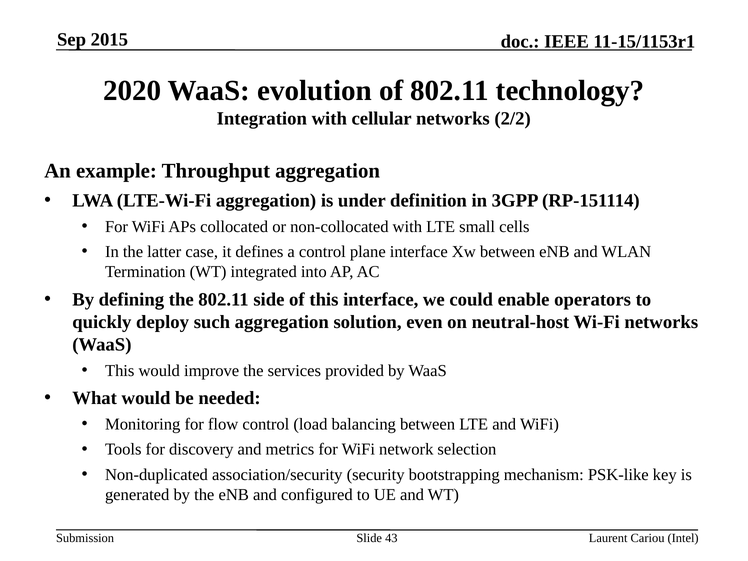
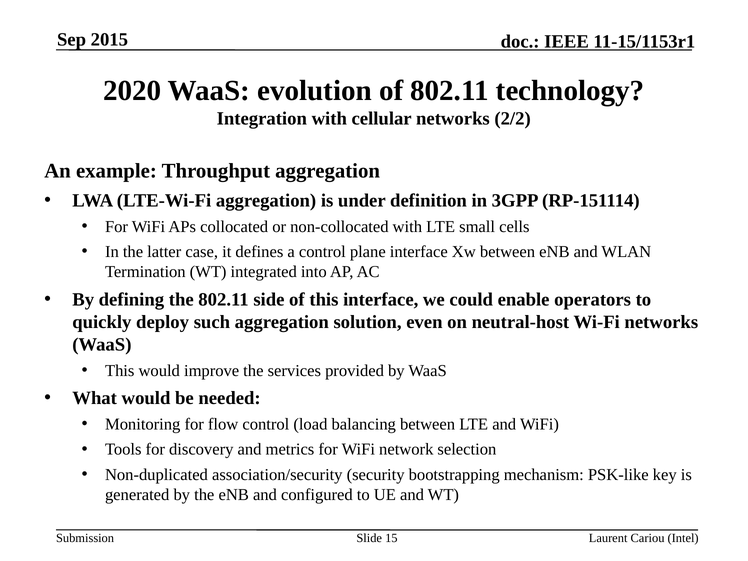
43: 43 -> 15
